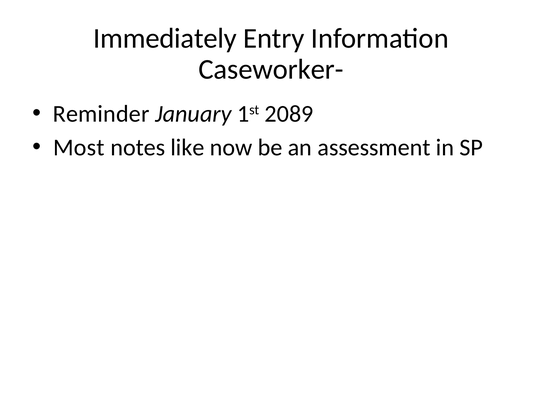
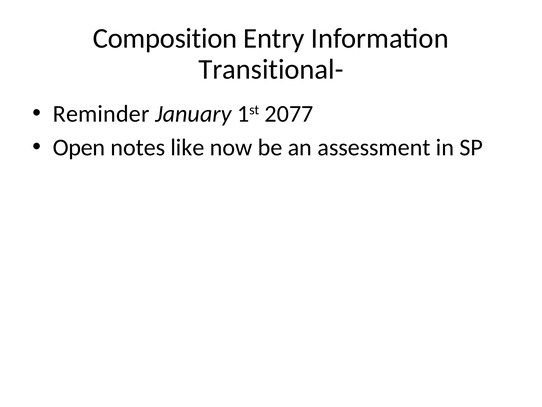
Immediately: Immediately -> Composition
Caseworker-: Caseworker- -> Transitional-
2089: 2089 -> 2077
Most: Most -> Open
